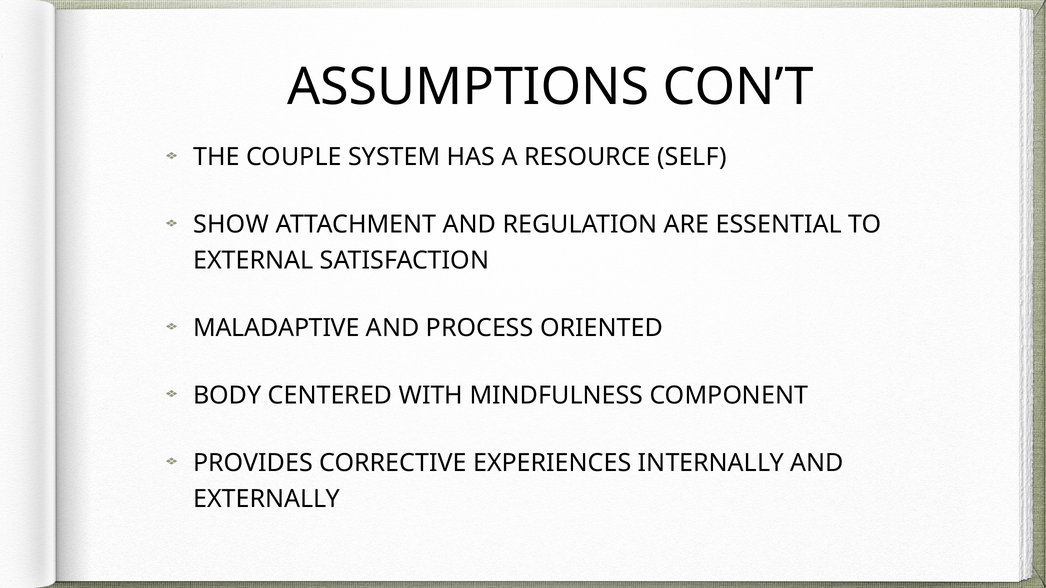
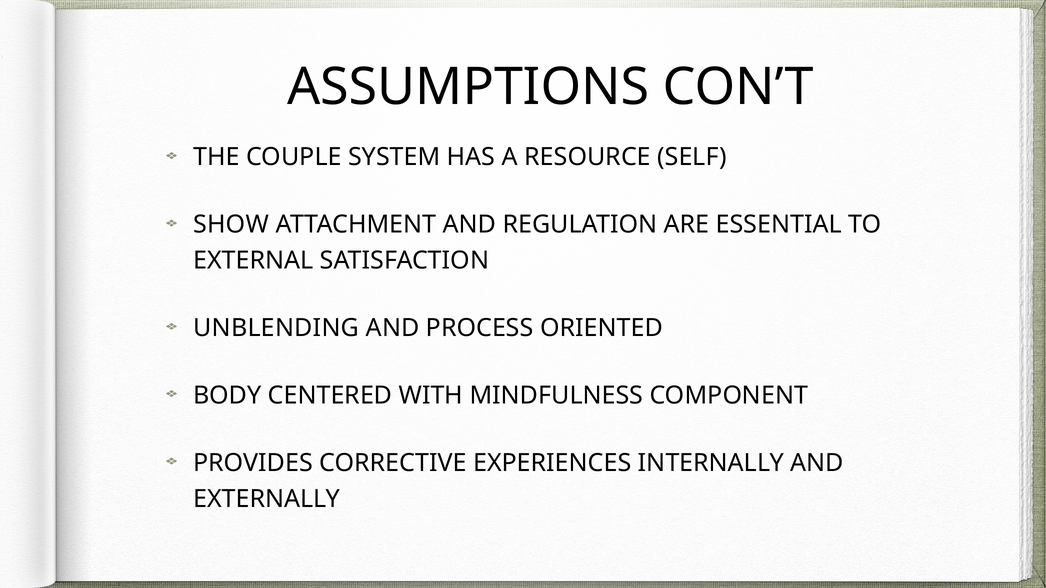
MALADAPTIVE: MALADAPTIVE -> UNBLENDING
